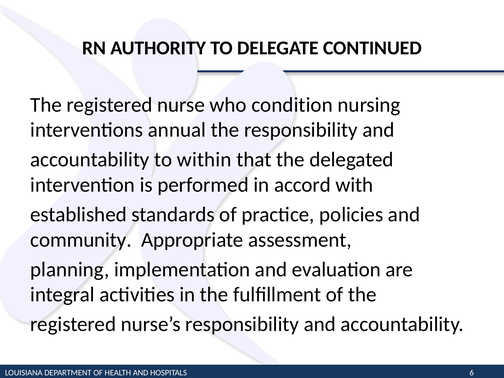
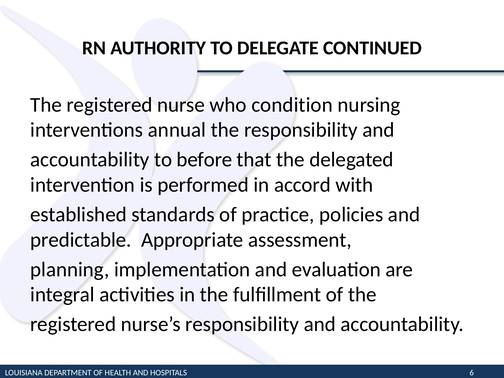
within: within -> before
community: community -> predictable
